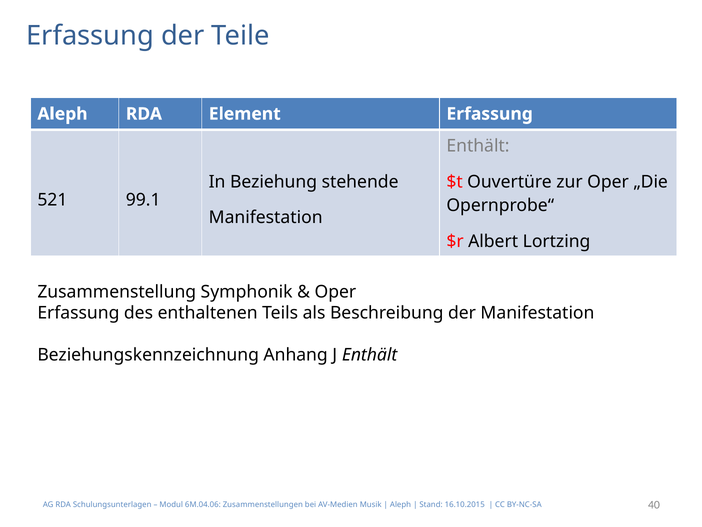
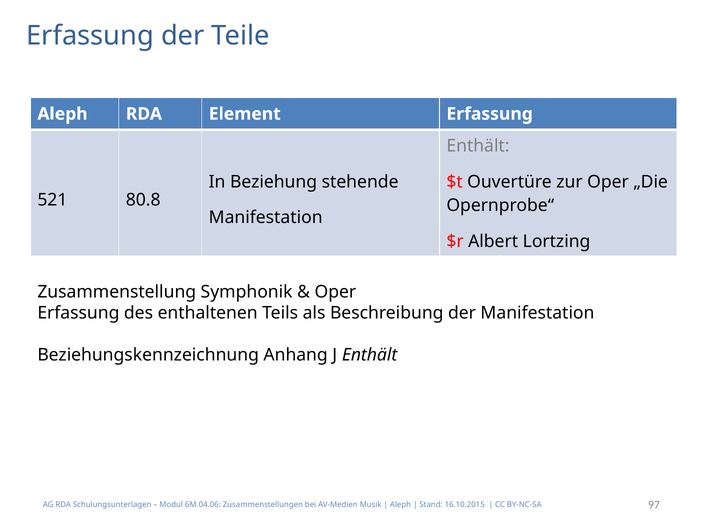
99.1: 99.1 -> 80.8
40: 40 -> 97
